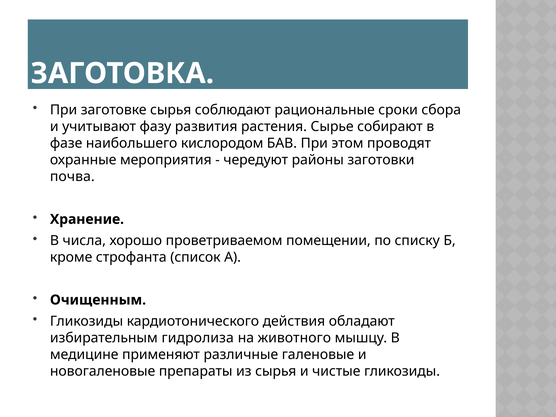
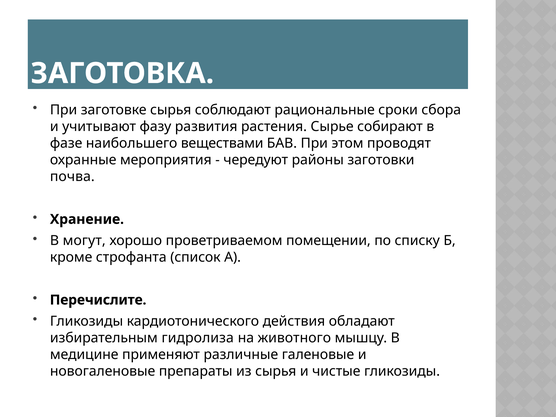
кислородом: кислородом -> веществами
числа: числа -> могут
Очищенным: Очищенным -> Перечислите
